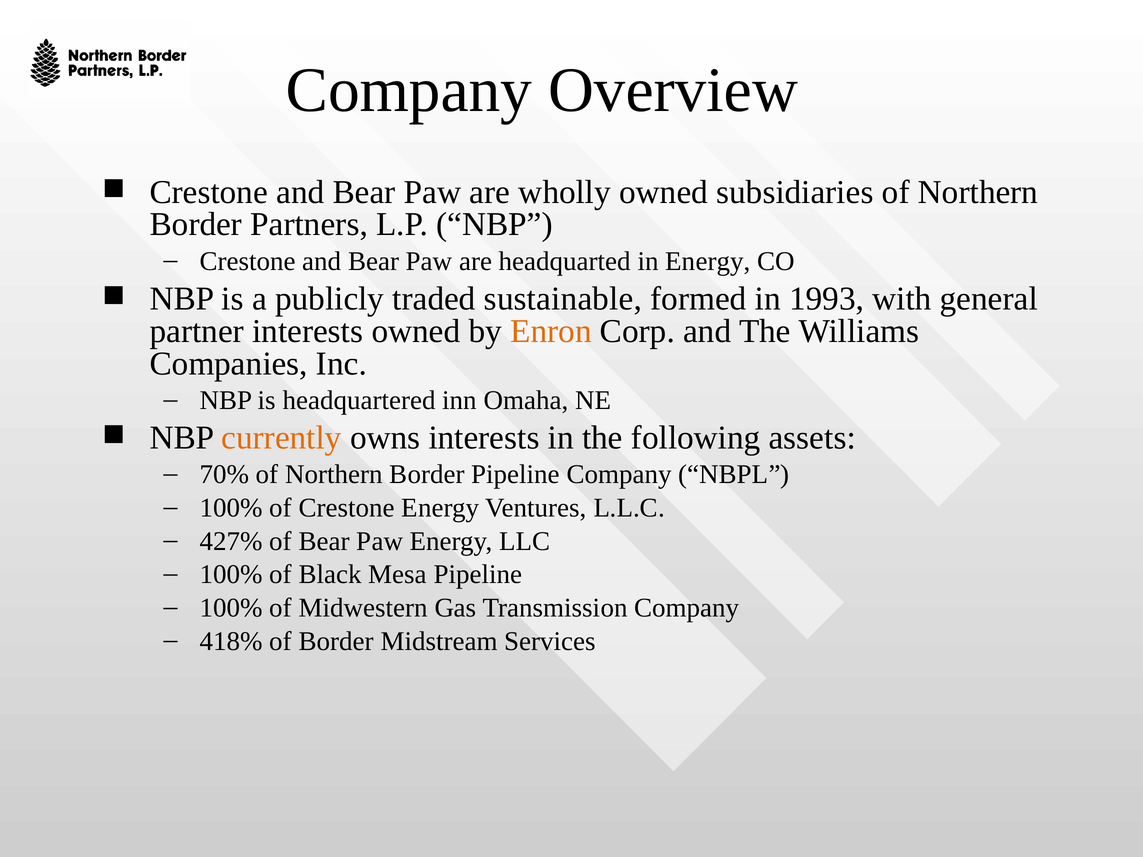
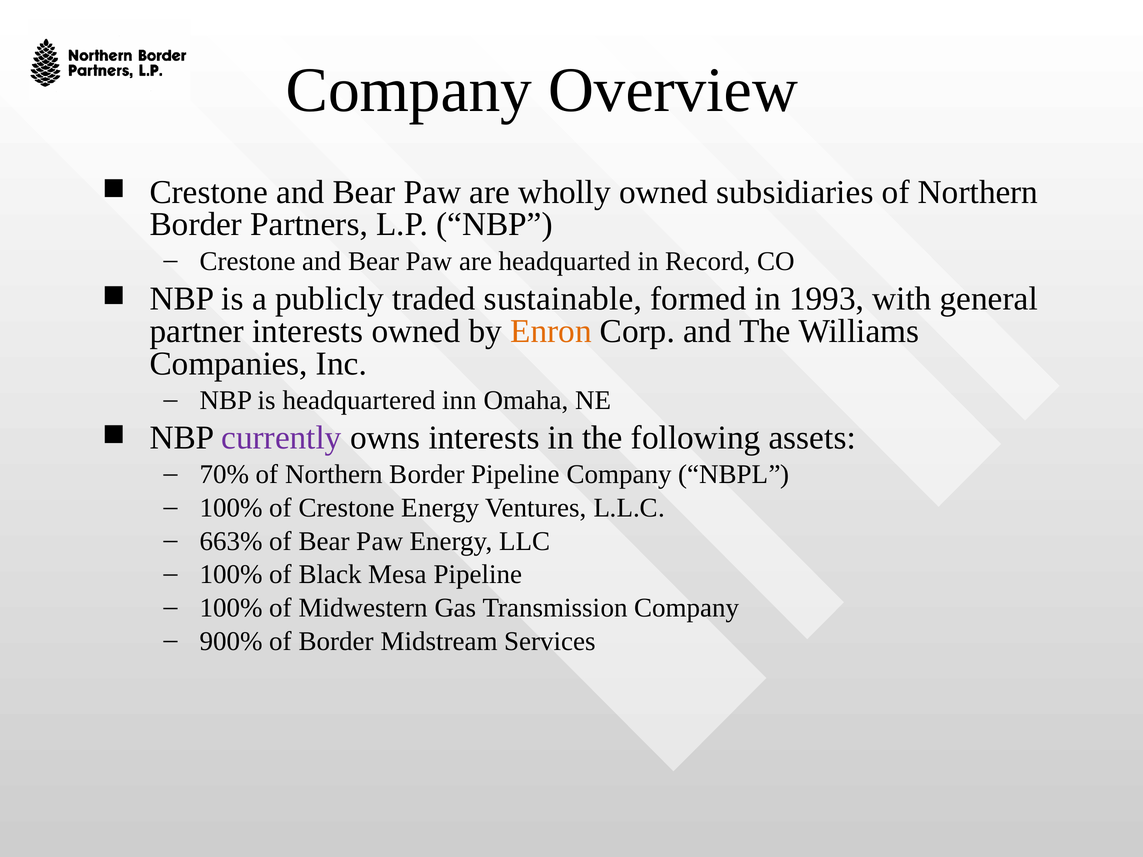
in Energy: Energy -> Record
currently colour: orange -> purple
427%: 427% -> 663%
418%: 418% -> 900%
